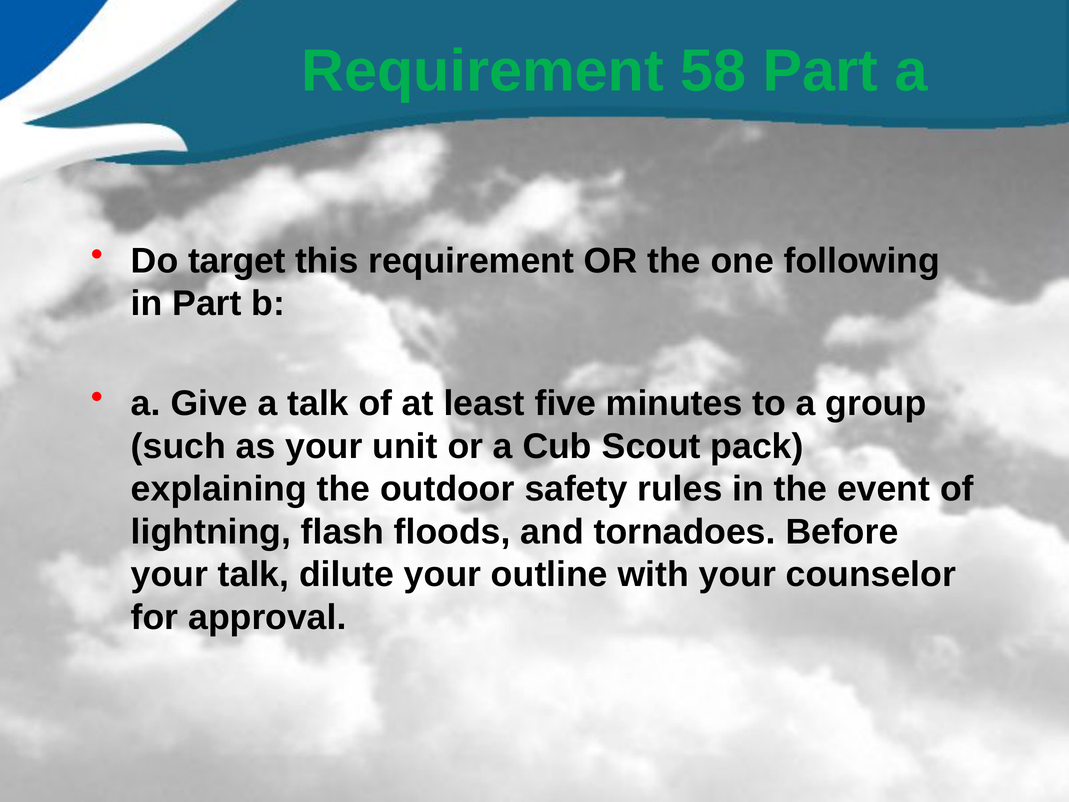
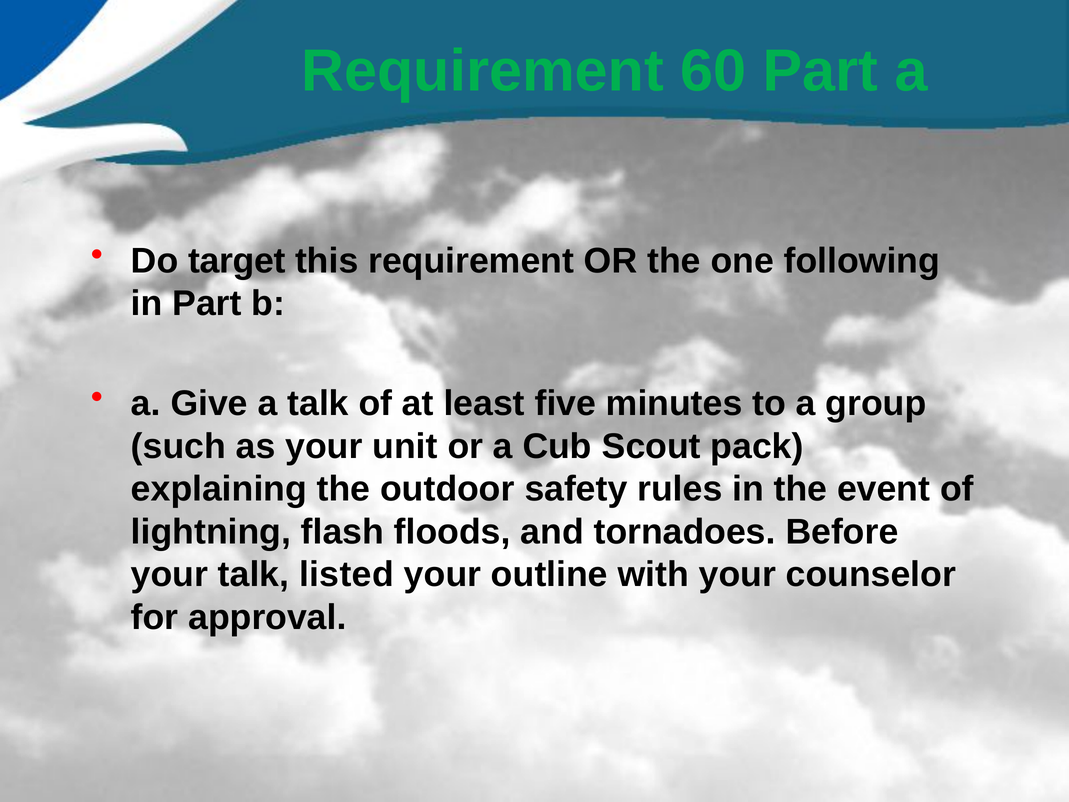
58: 58 -> 60
dilute: dilute -> listed
